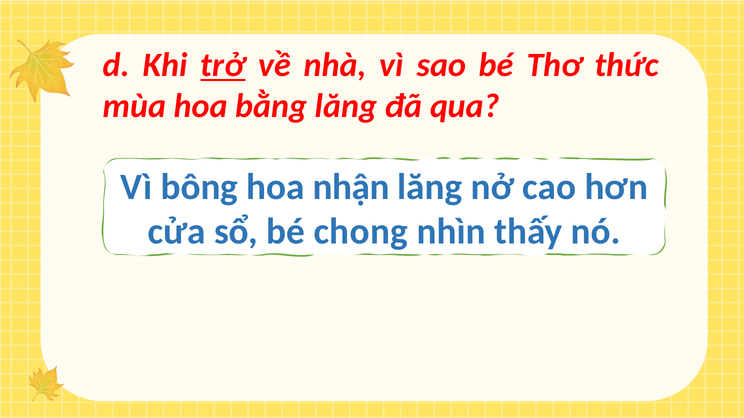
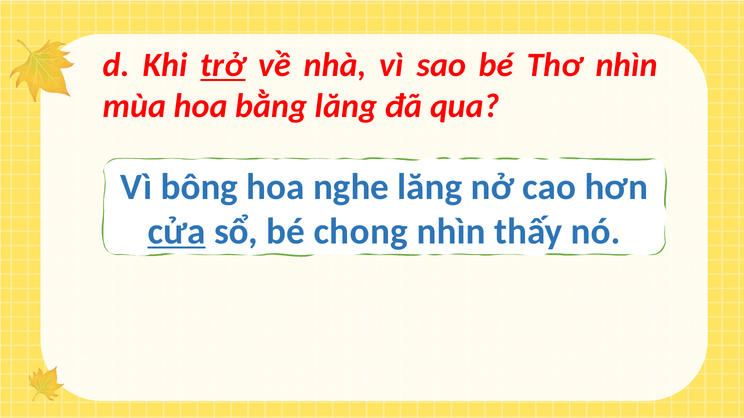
Thơ thức: thức -> nhìn
nhận: nhận -> nghe
cửa underline: none -> present
